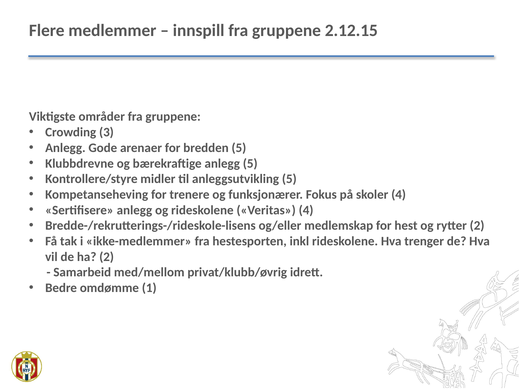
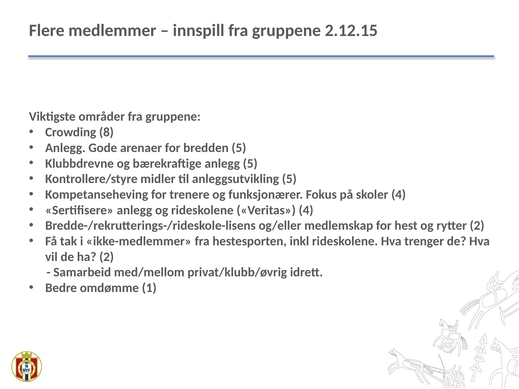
3: 3 -> 8
